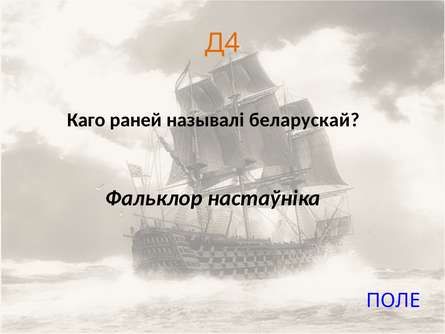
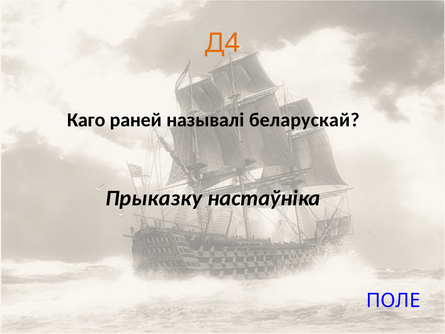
Фальклор: Фальклор -> Прыказку
